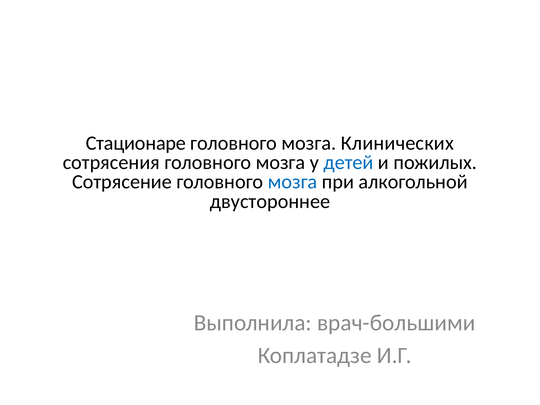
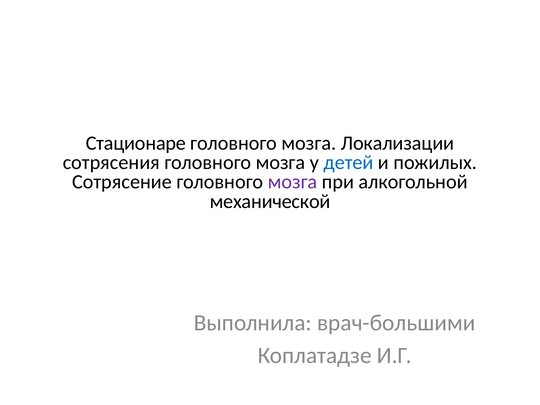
Клинических: Клинических -> Локализации
мозга at (293, 182) colour: blue -> purple
двустороннее: двустороннее -> механической
